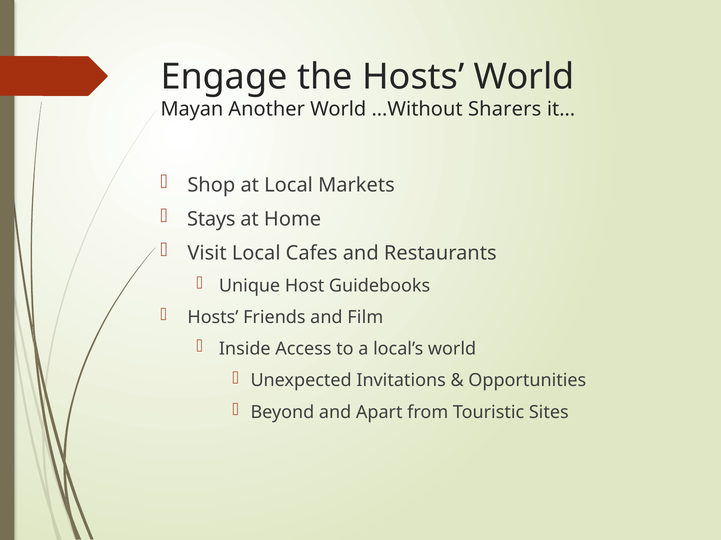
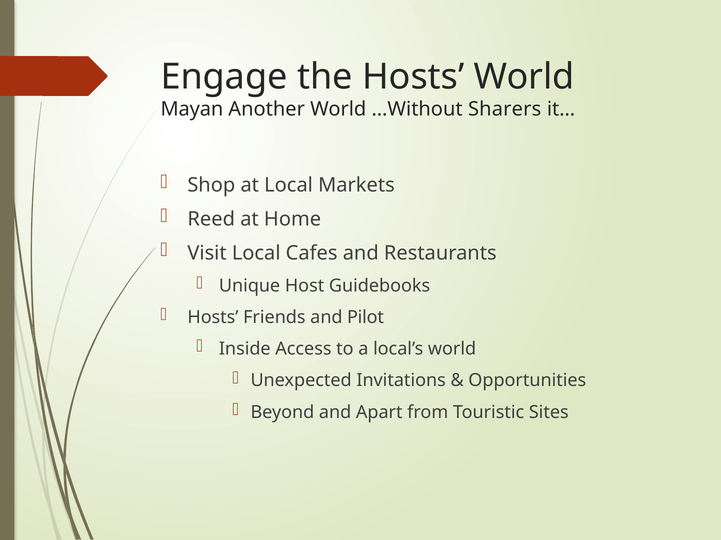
Stays: Stays -> Reed
Film: Film -> Pilot
